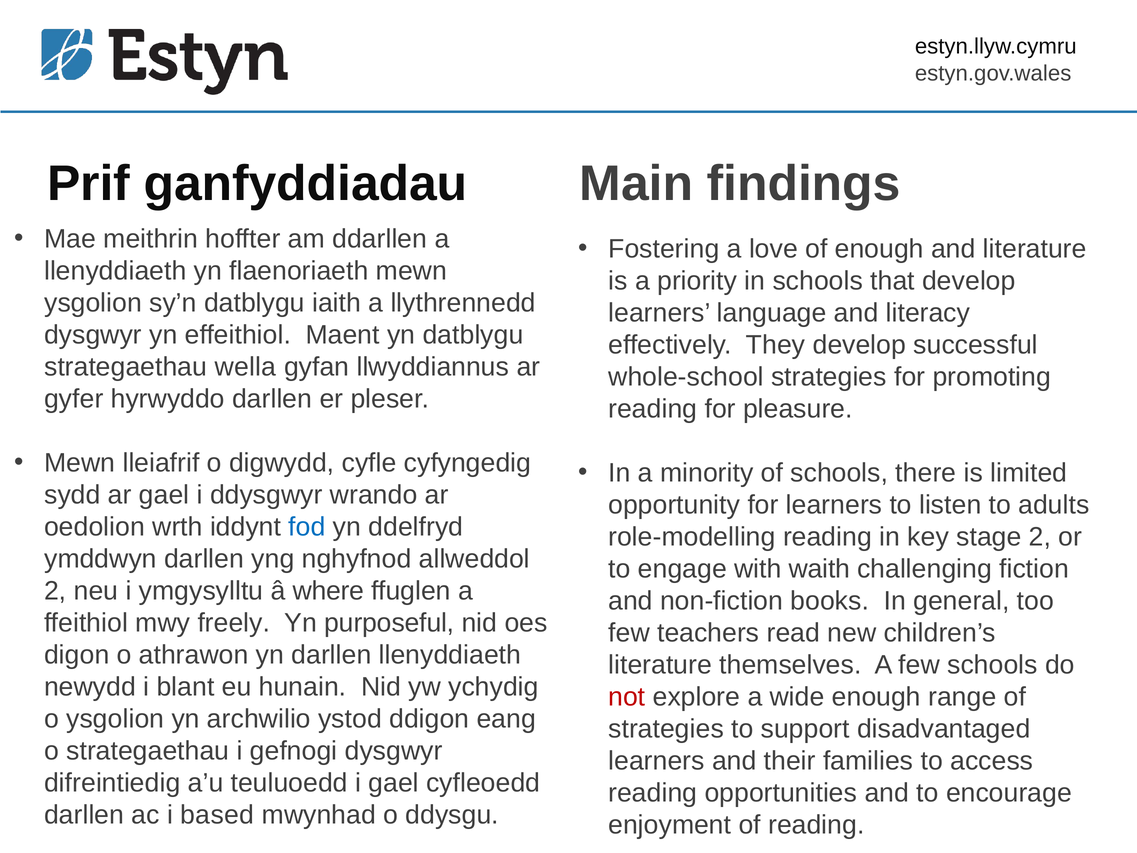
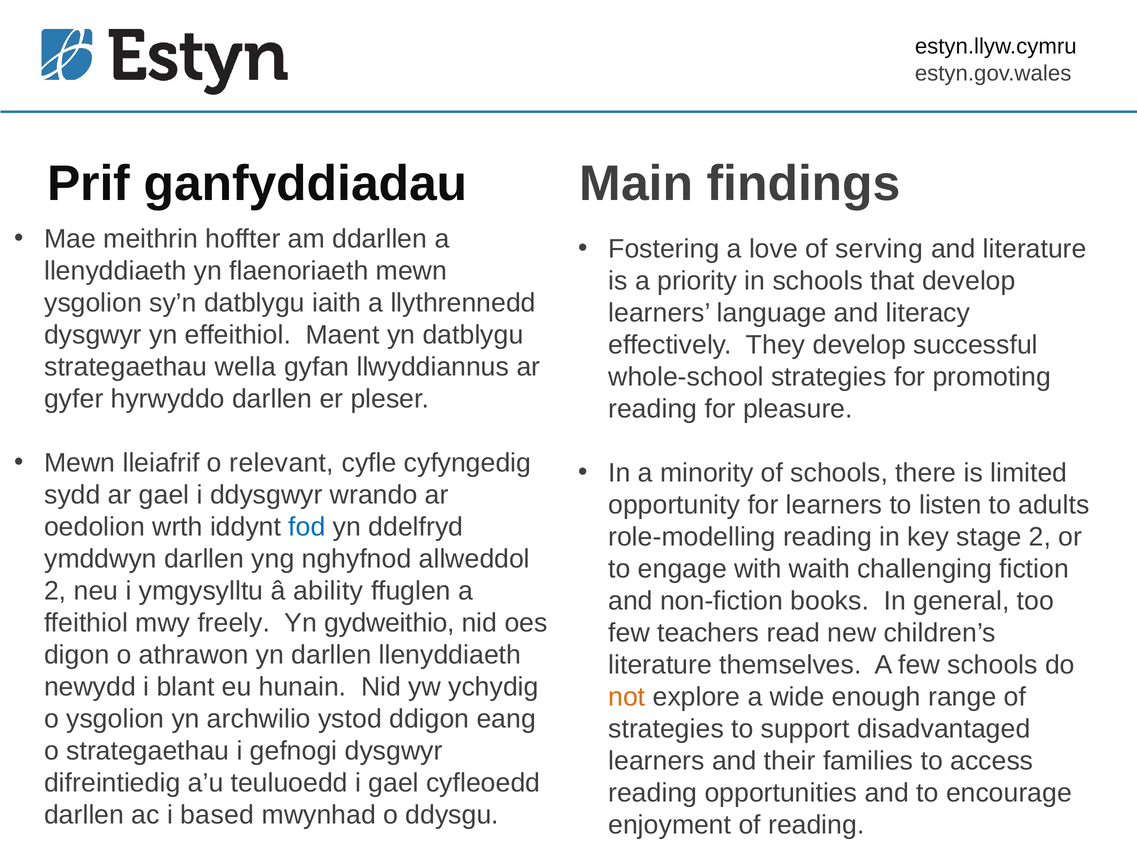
of enough: enough -> serving
digwydd: digwydd -> relevant
where: where -> ability
purposeful: purposeful -> gydweithio
not colour: red -> orange
